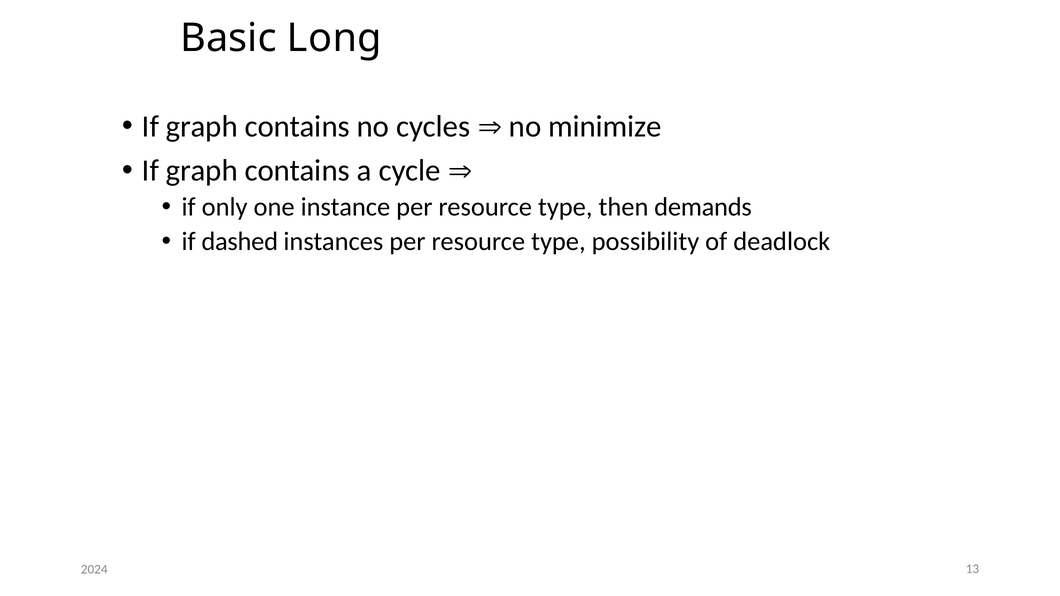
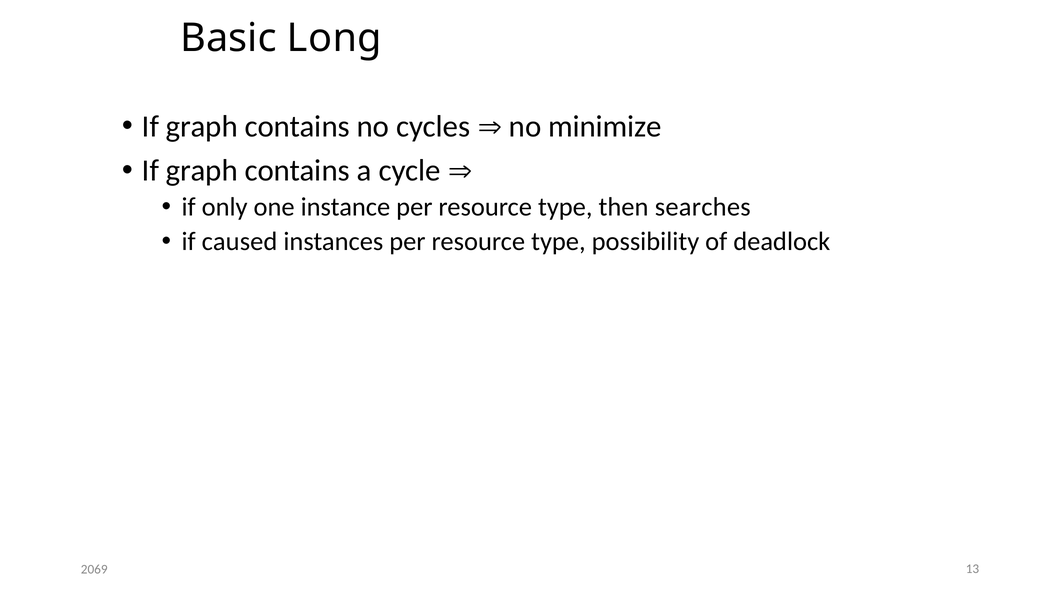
demands: demands -> searches
dashed: dashed -> caused
2024: 2024 -> 2069
